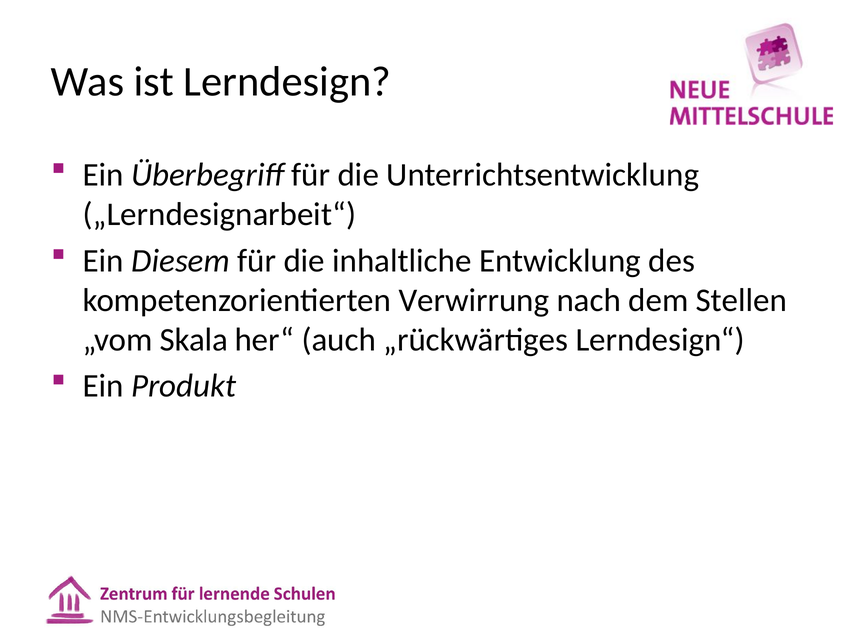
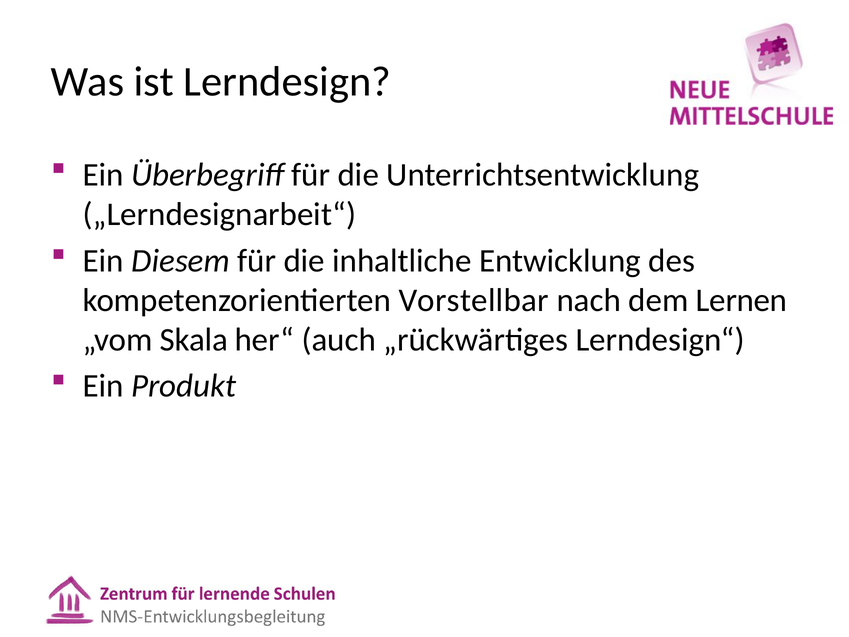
Verwirrung: Verwirrung -> Vorstellbar
Stellen: Stellen -> Lernen
